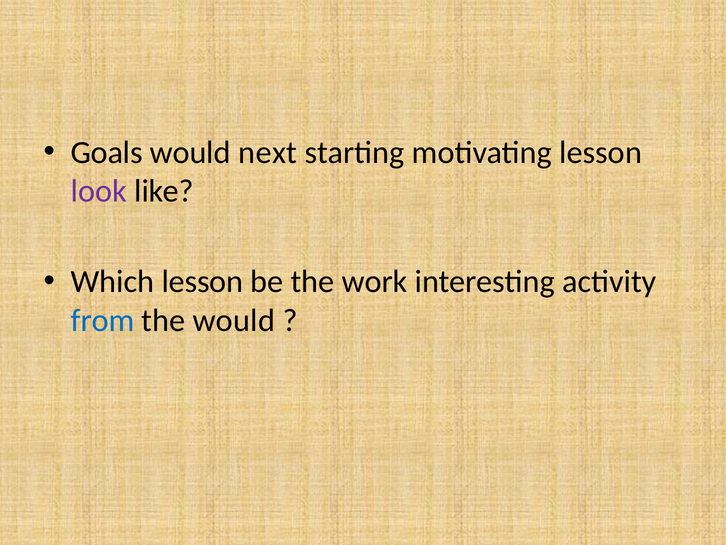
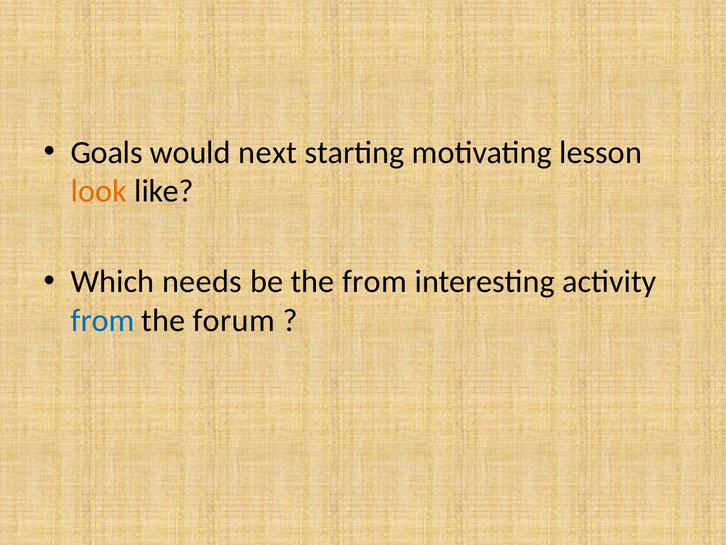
look colour: purple -> orange
Which lesson: lesson -> needs
the work: work -> from
the would: would -> forum
